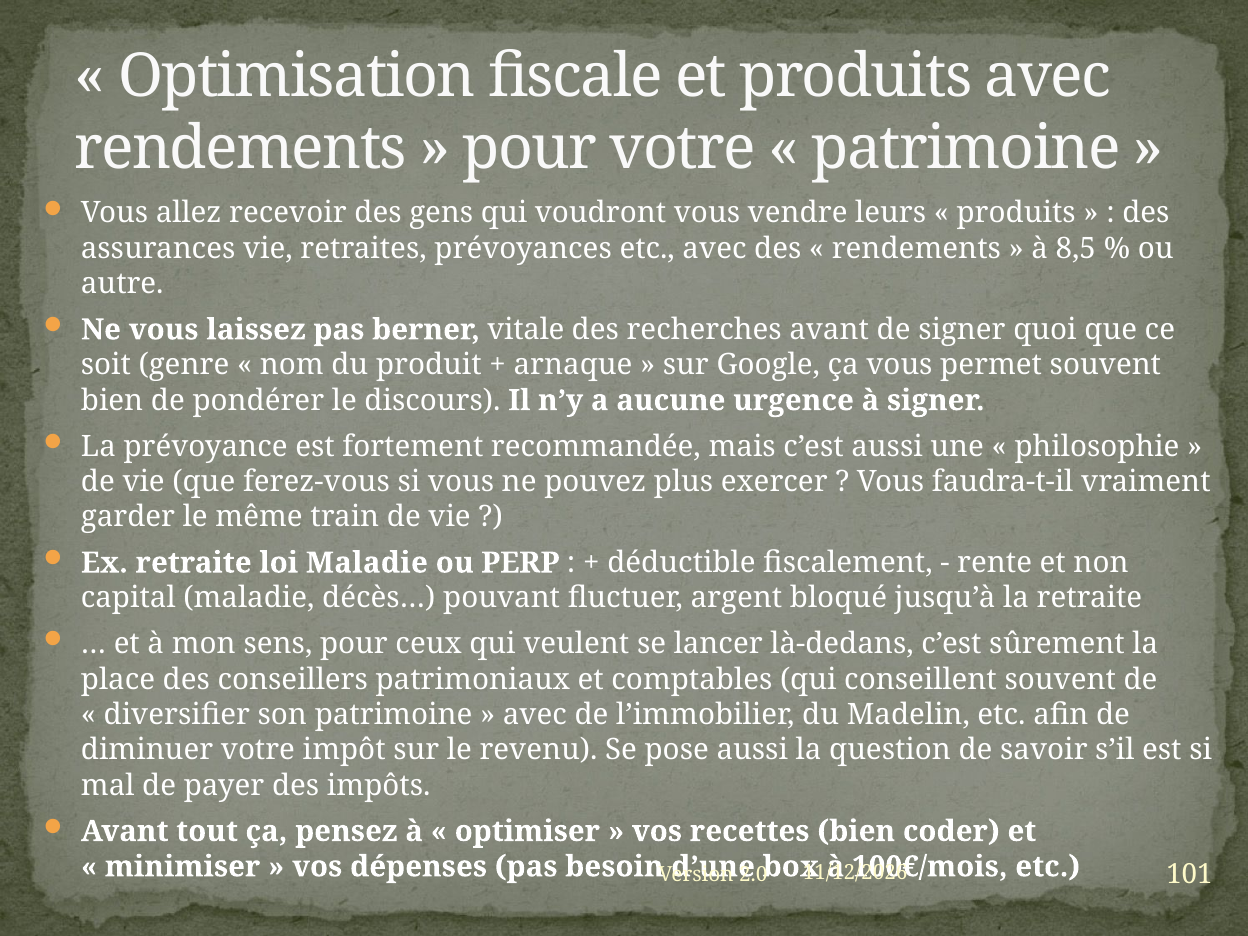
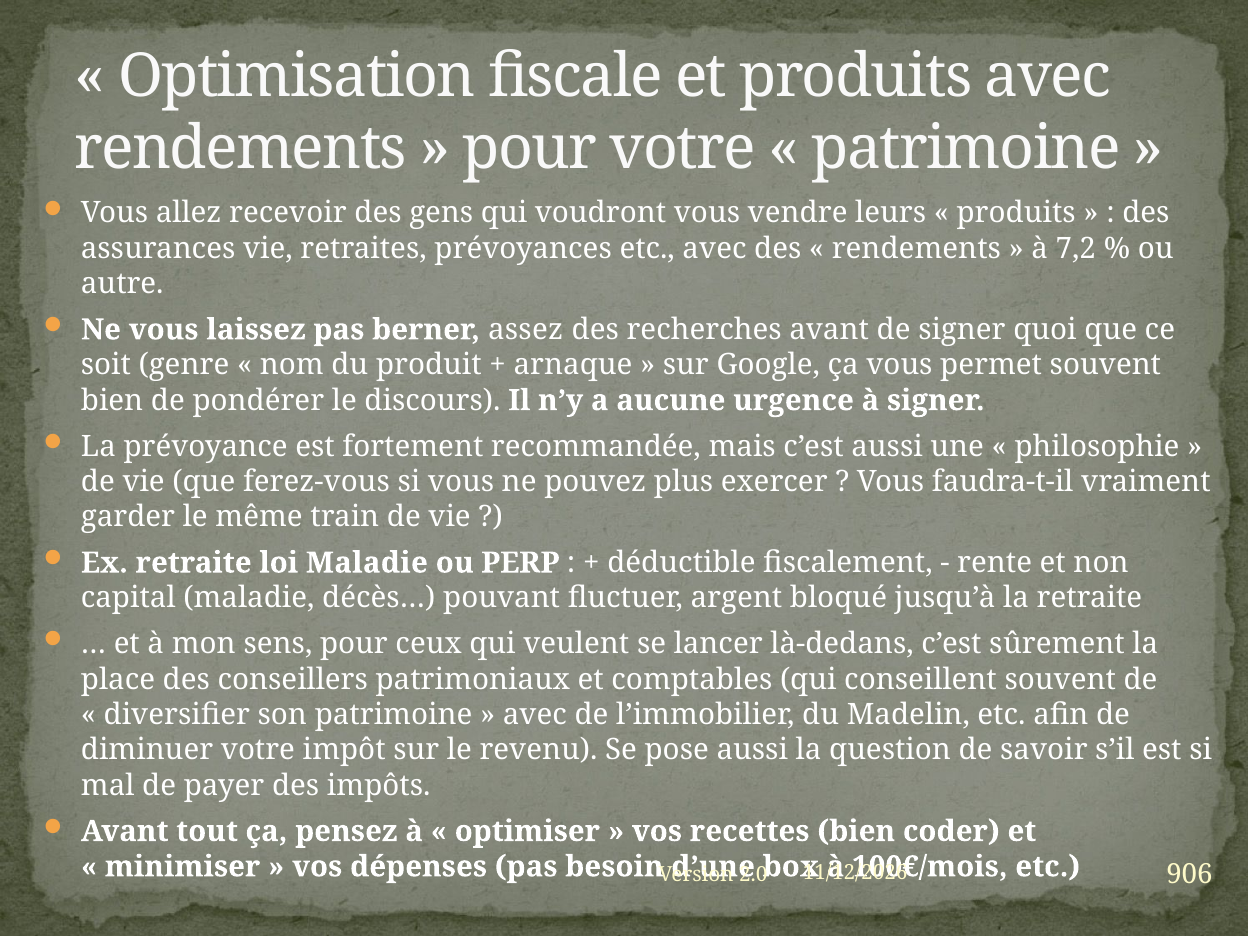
8,5: 8,5 -> 7,2
vitale: vitale -> assez
101: 101 -> 906
